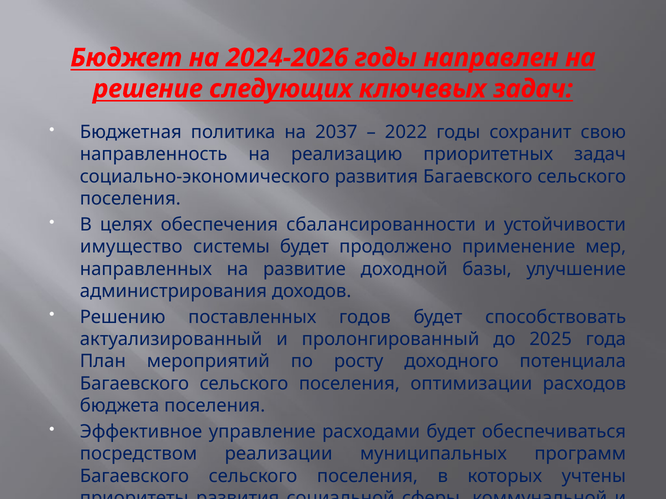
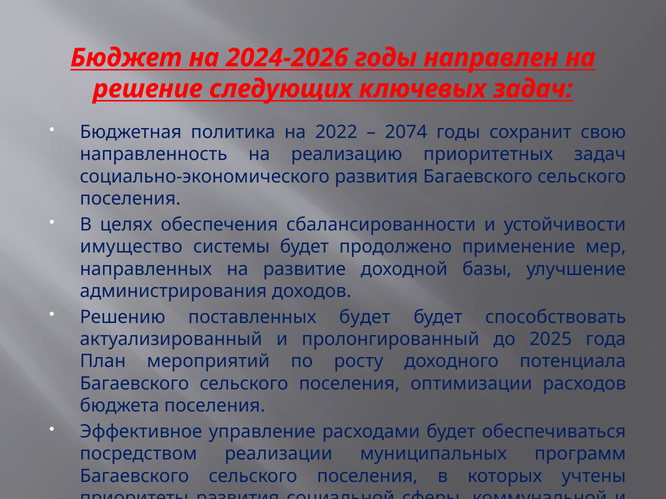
2037: 2037 -> 2022
2022: 2022 -> 2074
поставленных годов: годов -> будет
